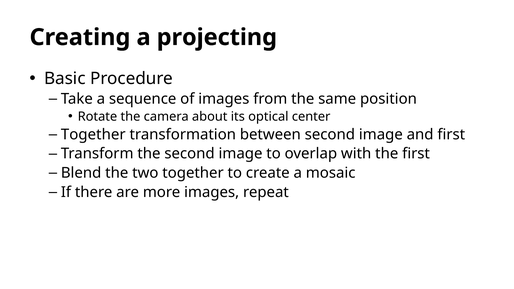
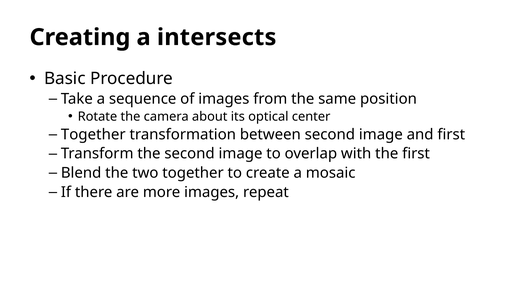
projecting: projecting -> intersects
